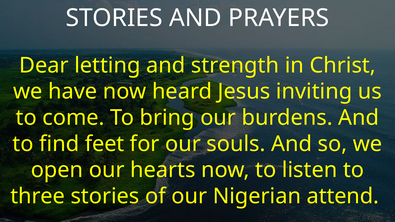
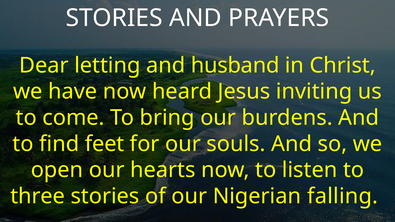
strength: strength -> husband
attend: attend -> falling
